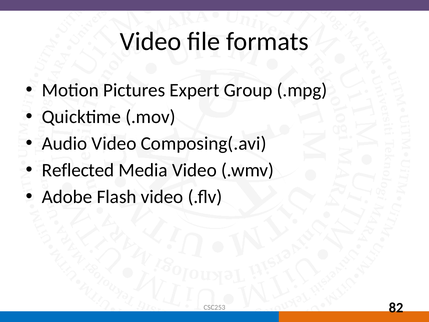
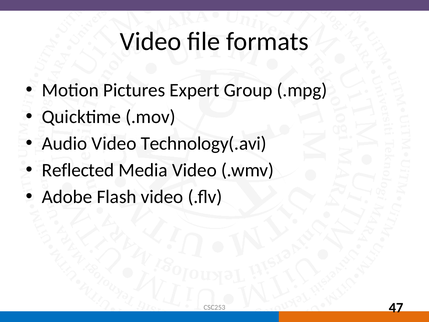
Composing(.avi: Composing(.avi -> Technology(.avi
82: 82 -> 47
